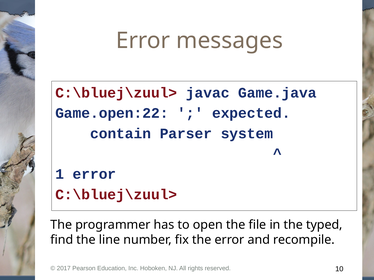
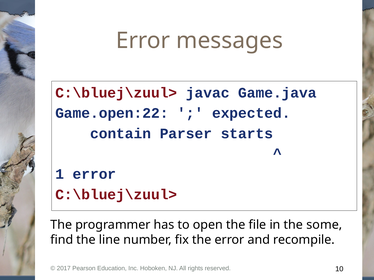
system: system -> starts
typed: typed -> some
